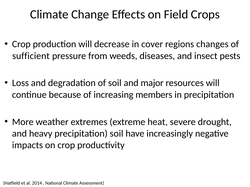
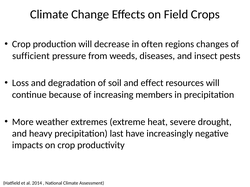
cover: cover -> often
major: major -> effect
precipitation soil: soil -> last
